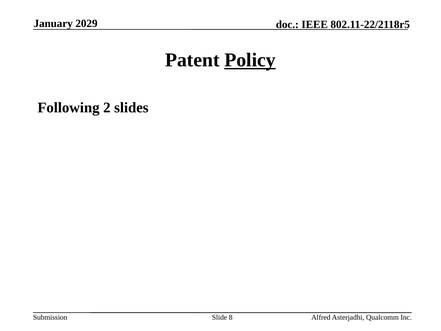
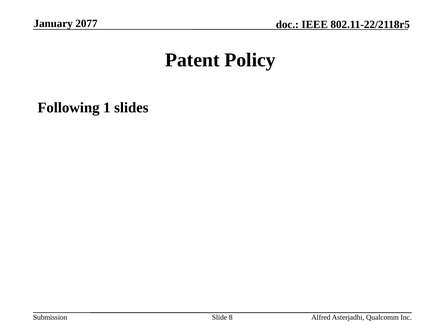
2029: 2029 -> 2077
Policy underline: present -> none
2: 2 -> 1
